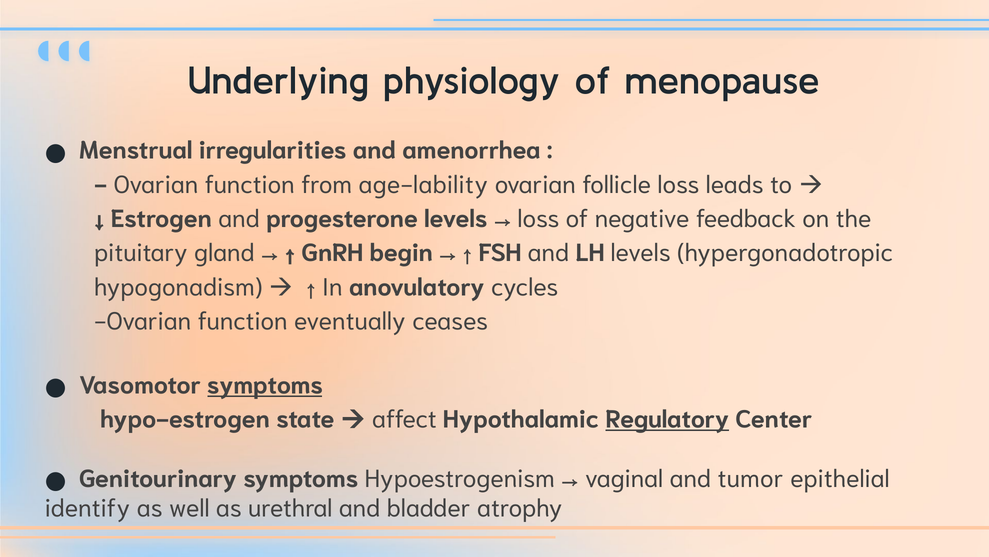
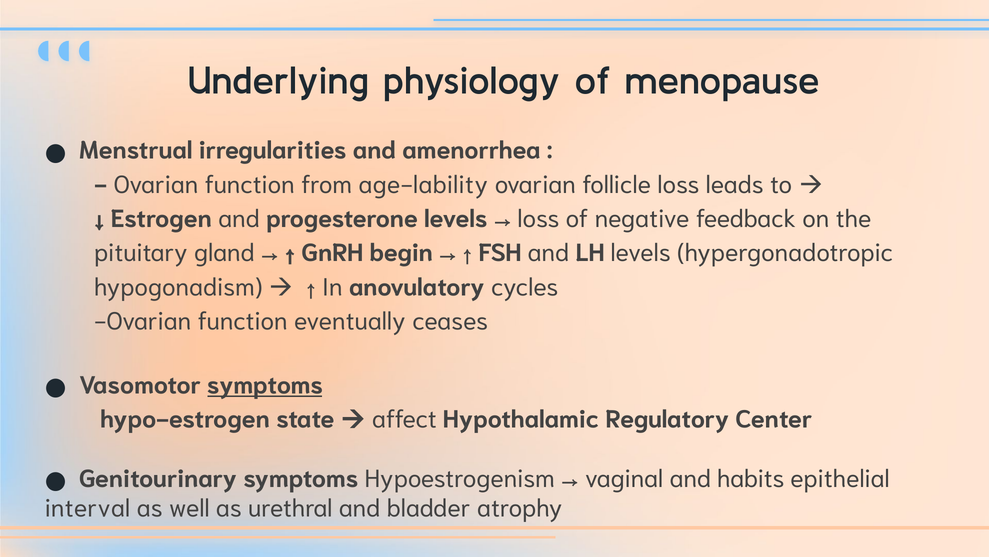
Regulatory underline: present -> none
tumor: tumor -> habits
identify: identify -> interval
